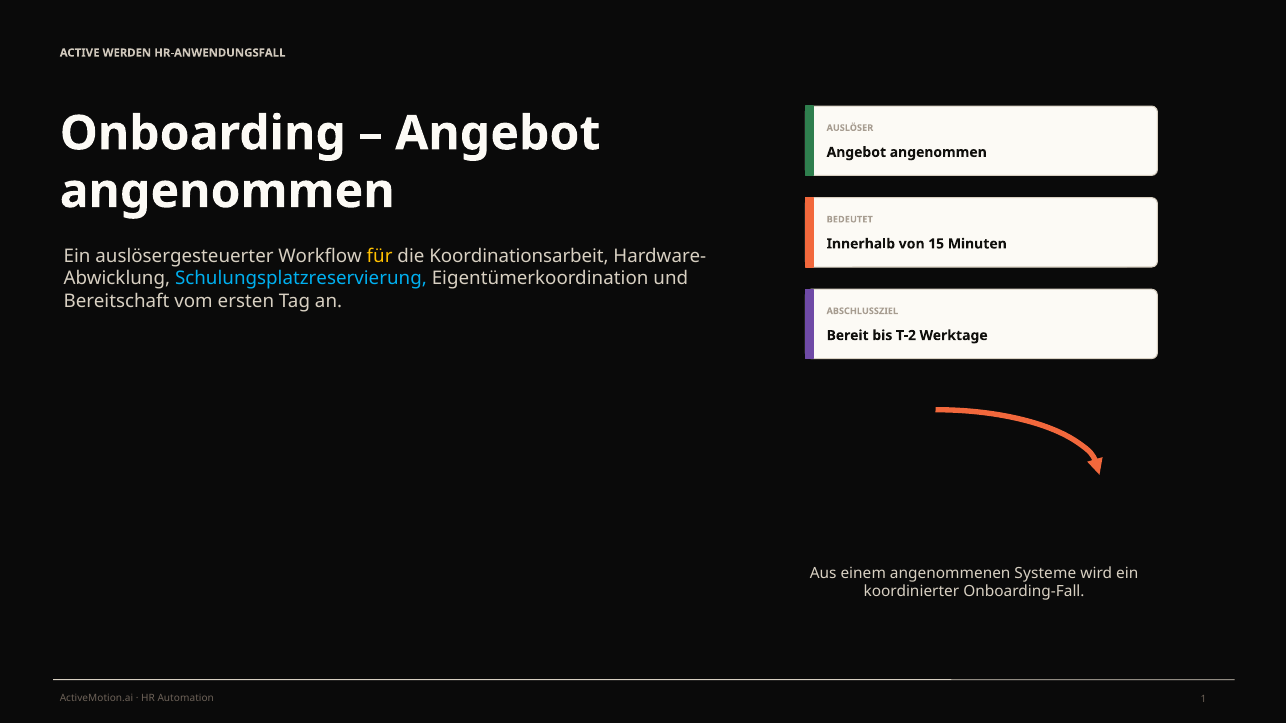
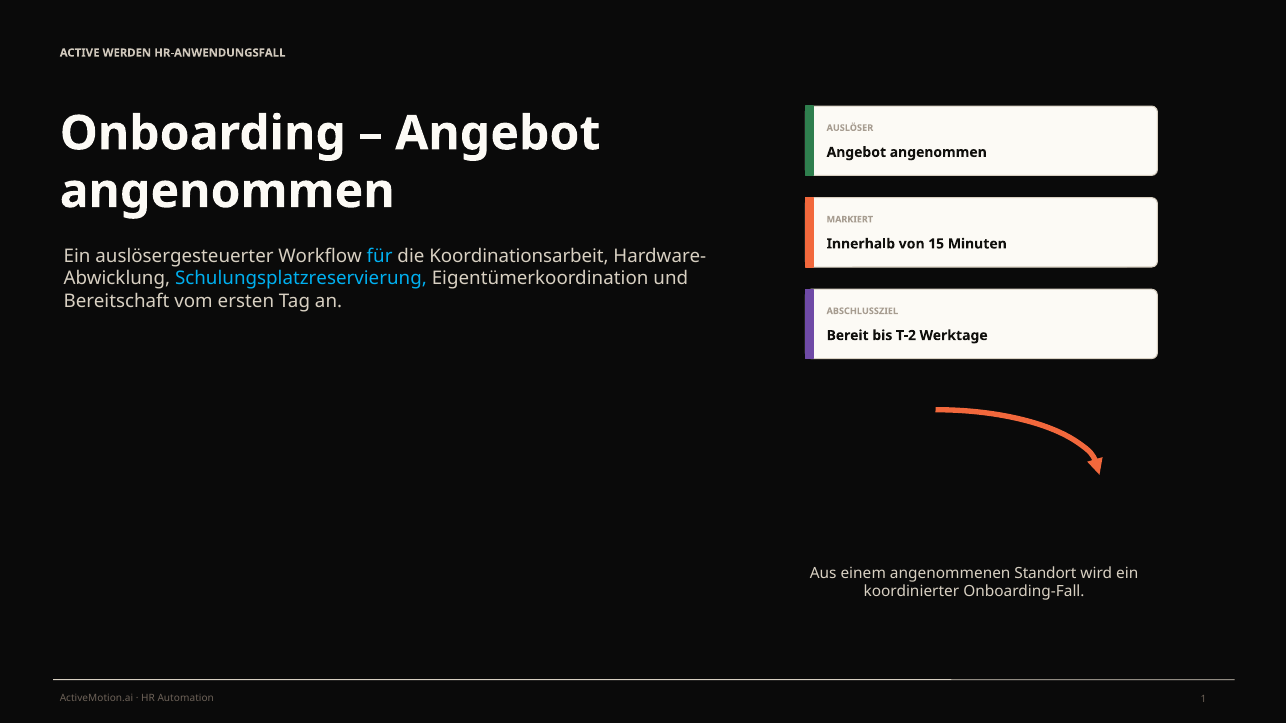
BEDEUTET: BEDEUTET -> MARKIERT
für colour: yellow -> light blue
Systeme: Systeme -> Standort
